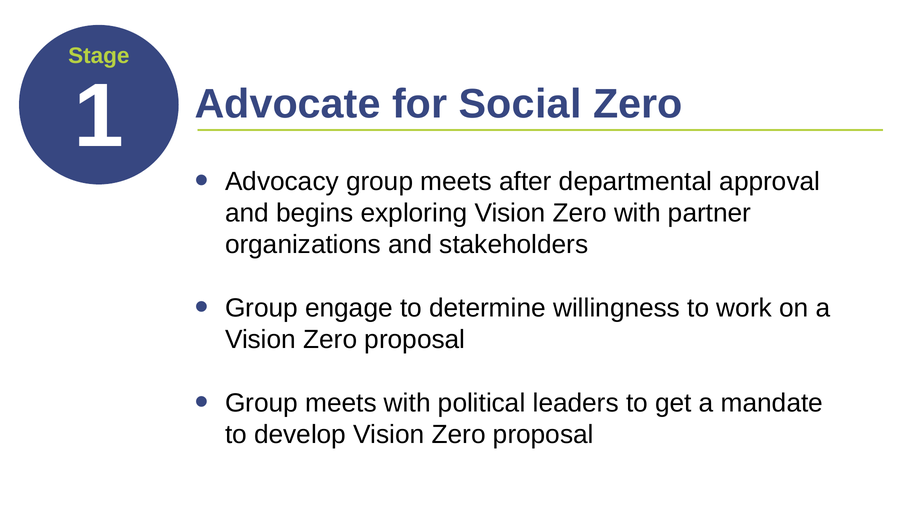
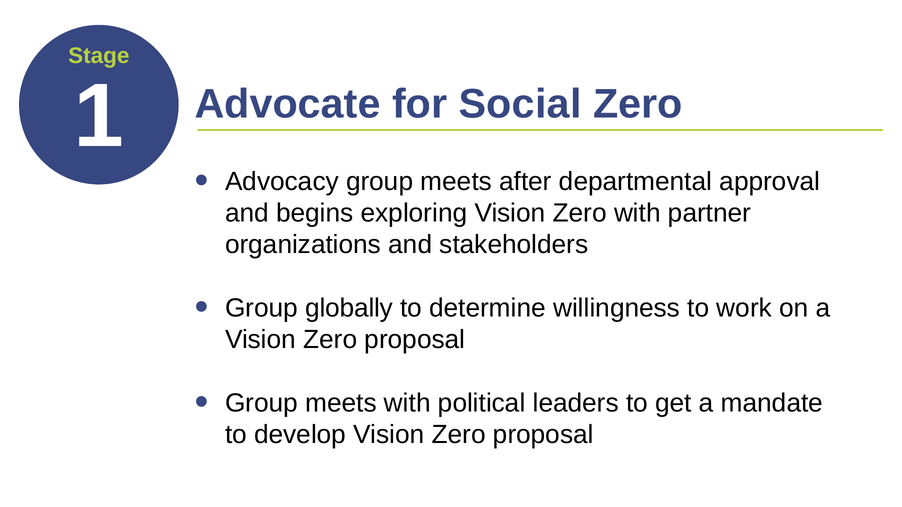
engage: engage -> globally
